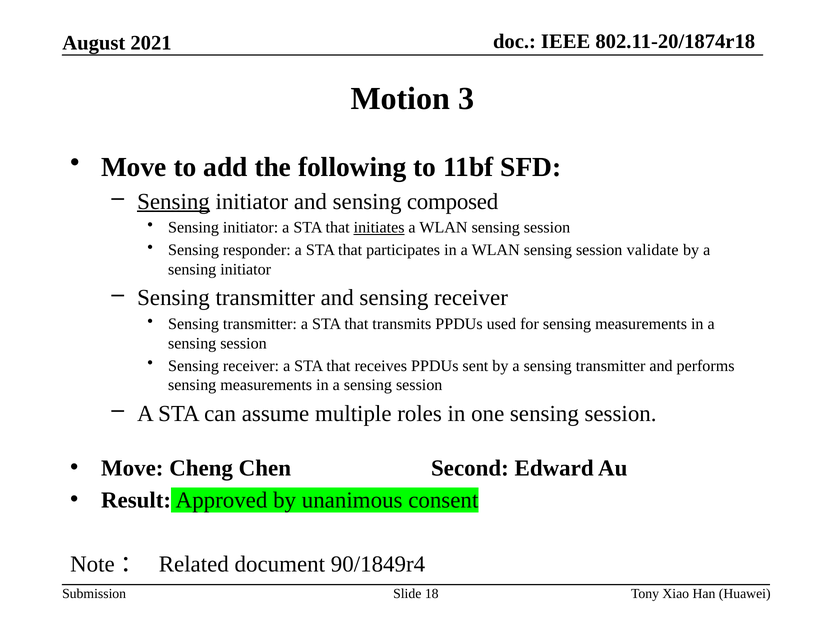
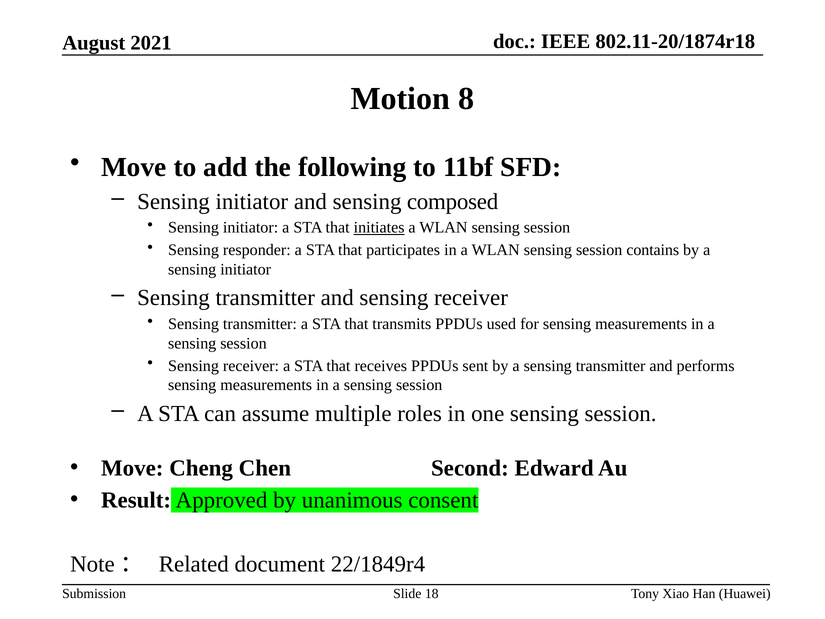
3: 3 -> 8
Sensing at (174, 201) underline: present -> none
validate: validate -> contains
90/1849r4: 90/1849r4 -> 22/1849r4
